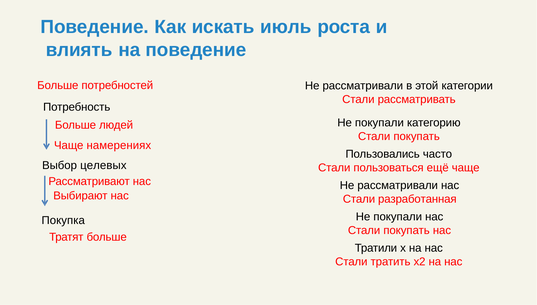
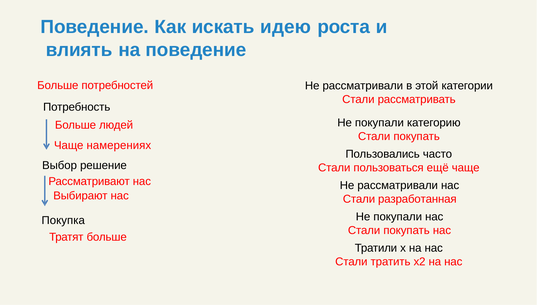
июль: июль -> идею
целевых: целевых -> решение
